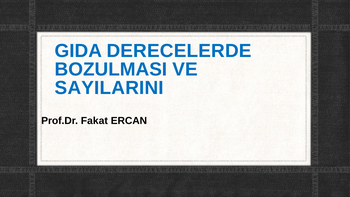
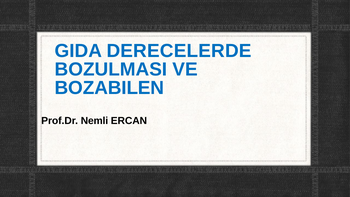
SAYILARINI: SAYILARINI -> BOZABILEN
Fakat: Fakat -> Nemli
